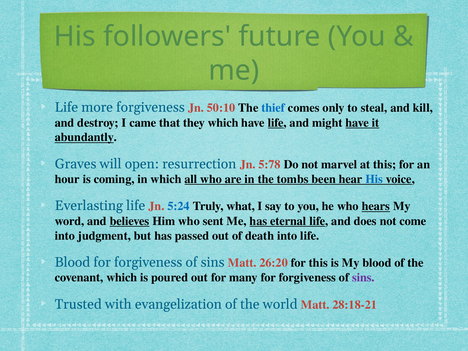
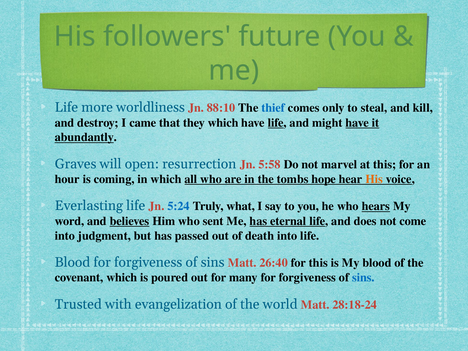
more forgiveness: forgiveness -> worldliness
50:10: 50:10 -> 88:10
5:78: 5:78 -> 5:58
been: been -> hope
His at (374, 179) colour: blue -> orange
26:20: 26:20 -> 26:40
sins at (363, 278) colour: purple -> blue
28:18-21: 28:18-21 -> 28:18-24
